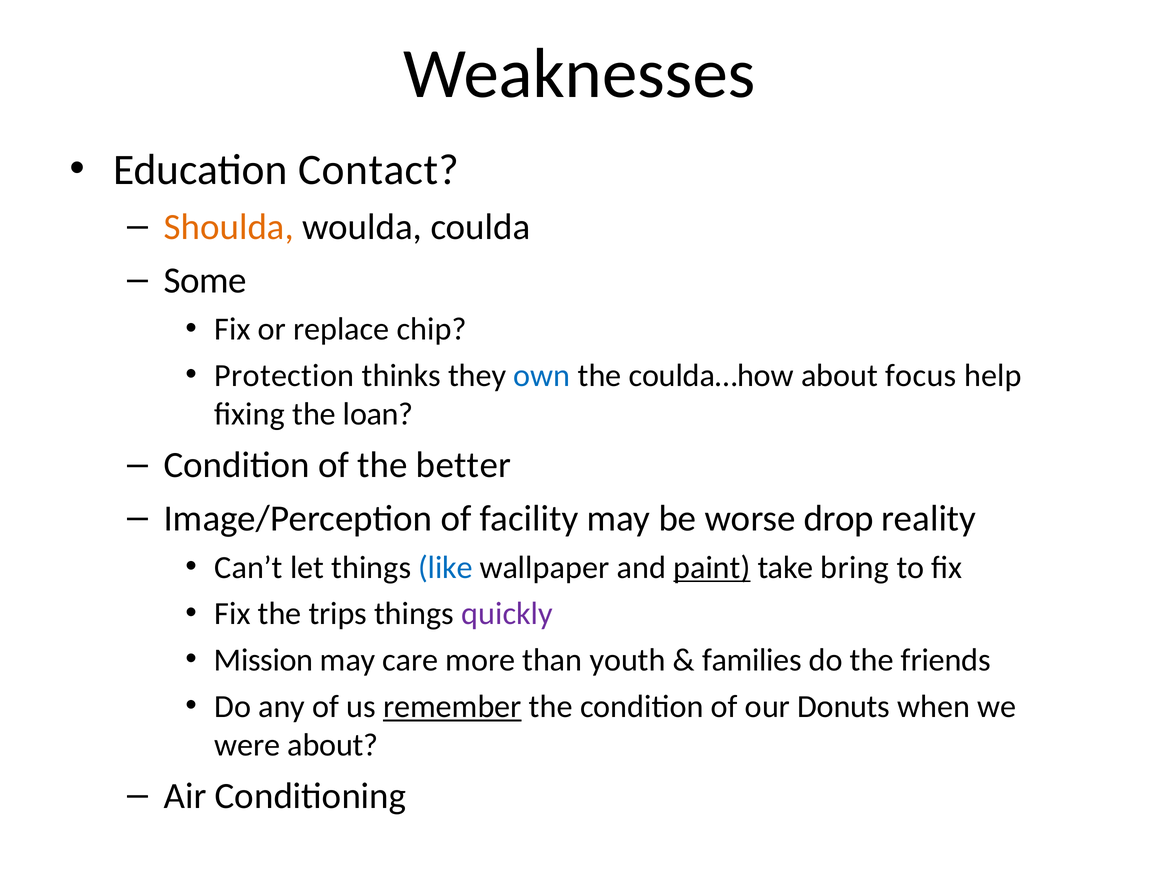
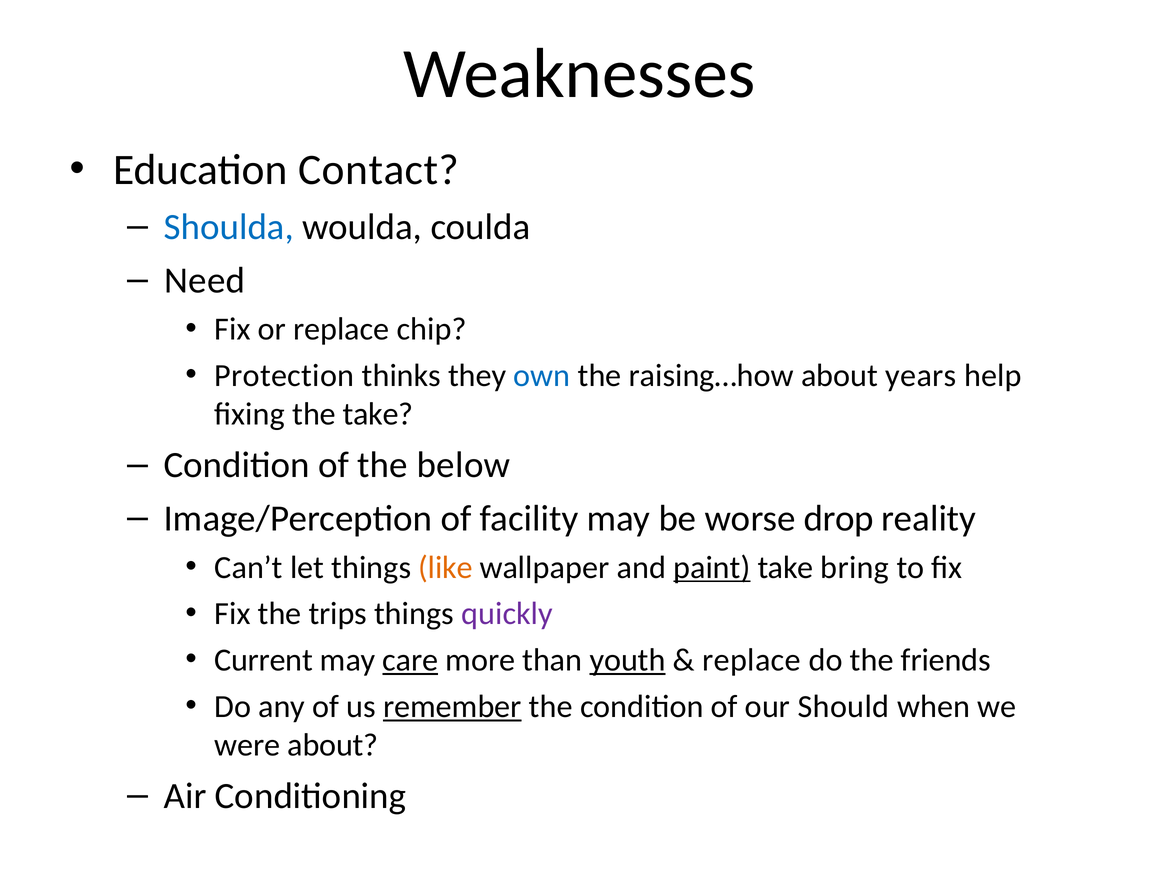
Shoulda colour: orange -> blue
Some: Some -> Need
coulda…how: coulda…how -> raising…how
focus: focus -> years
the loan: loan -> take
better: better -> below
like colour: blue -> orange
Mission: Mission -> Current
care underline: none -> present
youth underline: none -> present
families at (752, 660): families -> replace
Donuts: Donuts -> Should
